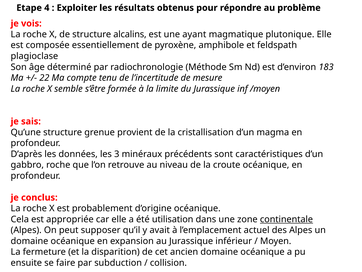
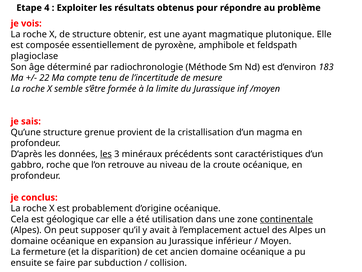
alcalins: alcalins -> obtenir
les at (106, 154) underline: none -> present
appropriée: appropriée -> géologique
